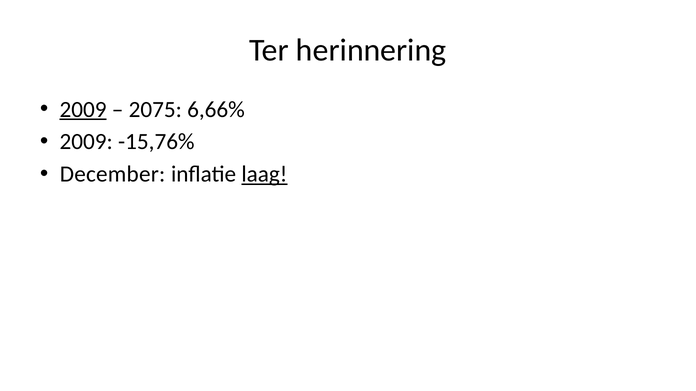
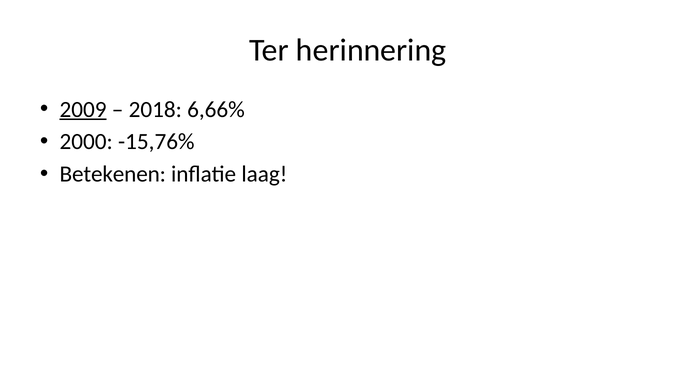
2075: 2075 -> 2018
2009 at (86, 142): 2009 -> 2000
December: December -> Betekenen
laag underline: present -> none
